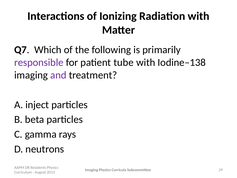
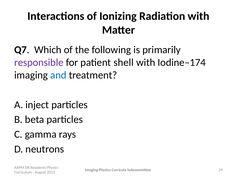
tube: tube -> shell
Iodine–138: Iodine–138 -> Iodine–174
and colour: purple -> blue
